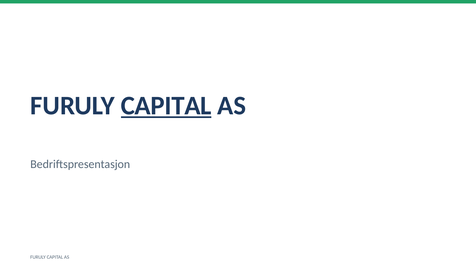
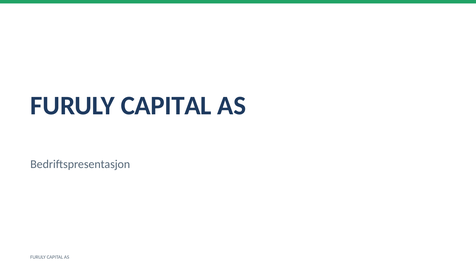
CAPITAL at (166, 106) underline: present -> none
